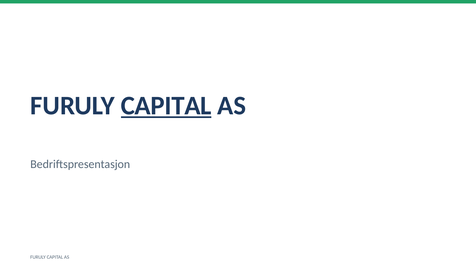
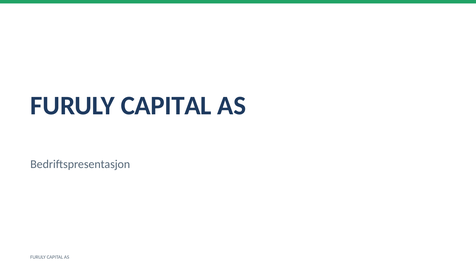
CAPITAL at (166, 106) underline: present -> none
